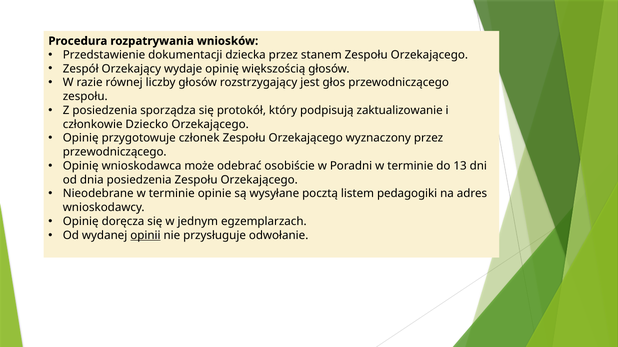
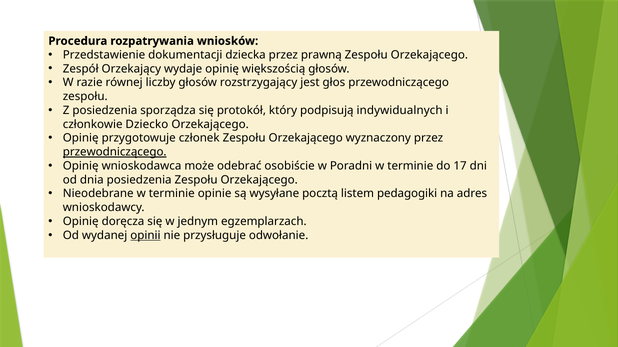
stanem: stanem -> prawną
zaktualizowanie: zaktualizowanie -> indywidualnych
przewodniczącego at (115, 152) underline: none -> present
13: 13 -> 17
